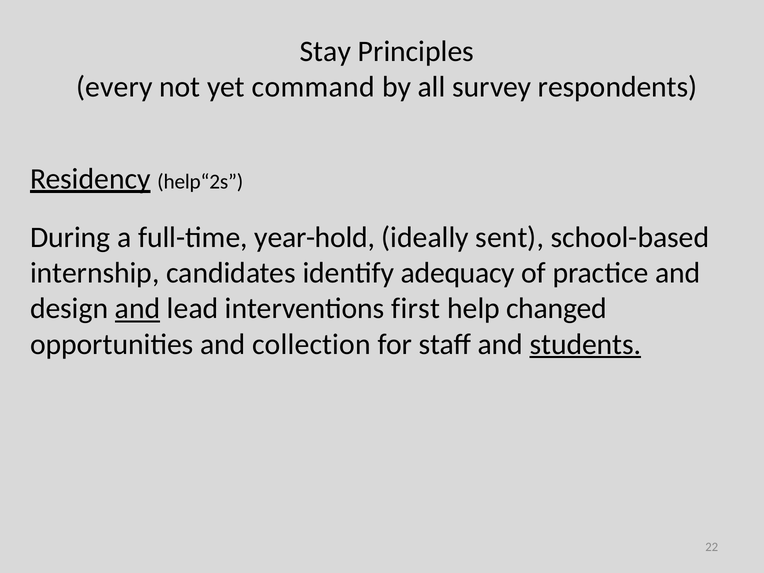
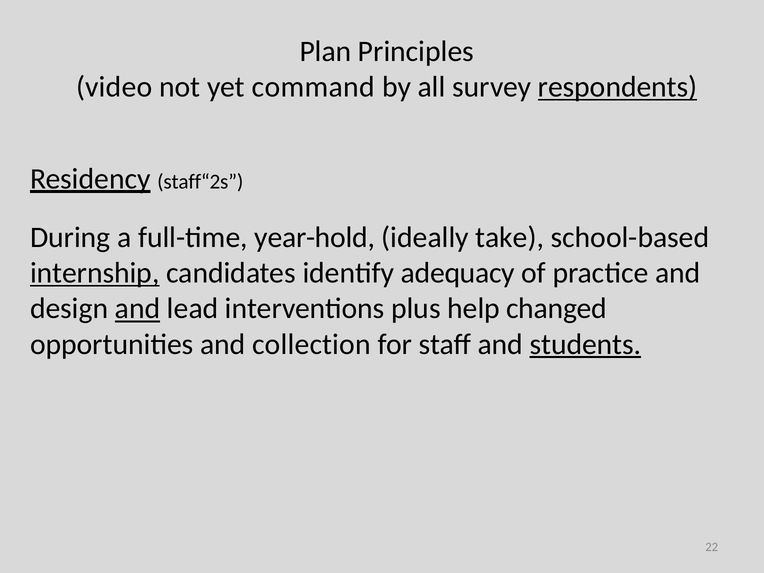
Stay: Stay -> Plan
every: every -> video
respondents underline: none -> present
help“2s: help“2s -> staff“2s
sent: sent -> take
internship underline: none -> present
first: first -> plus
